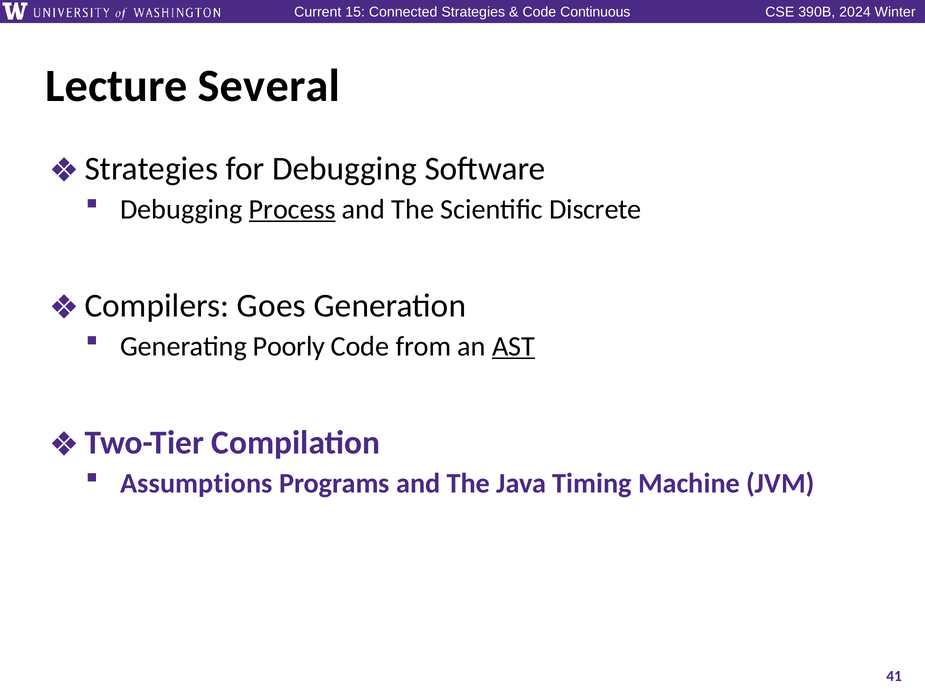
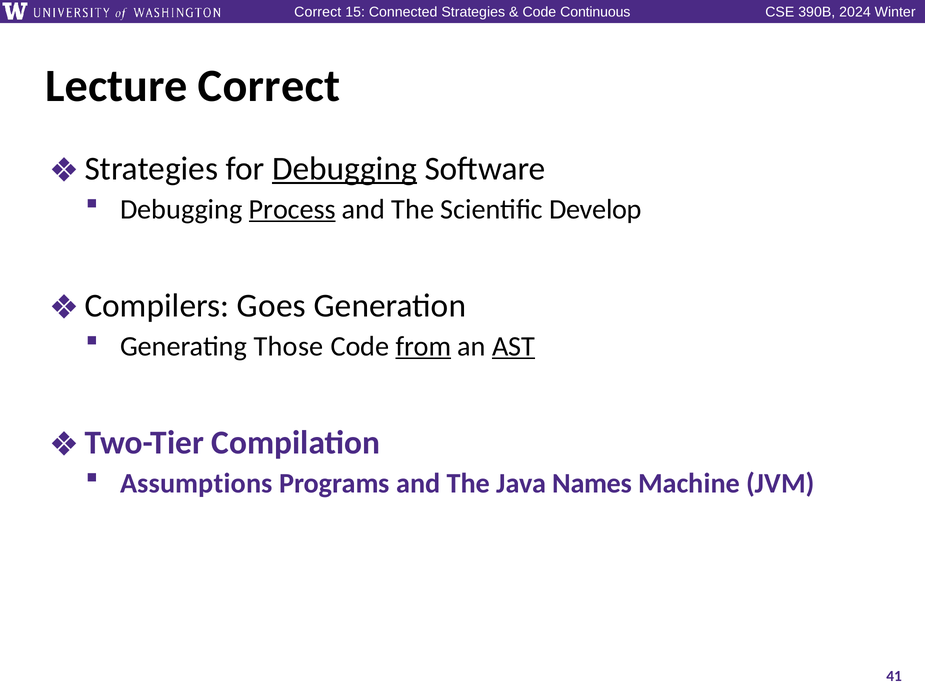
Current at (318, 12): Current -> Correct
Lecture Several: Several -> Correct
Debugging at (344, 169) underline: none -> present
Discrete: Discrete -> Develop
Poorly: Poorly -> Those
from underline: none -> present
Timing: Timing -> Names
